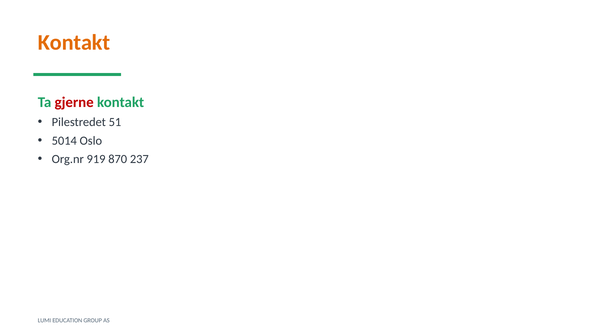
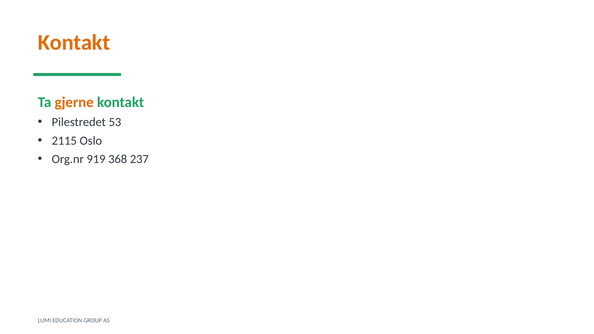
gjerne colour: red -> orange
51: 51 -> 53
5014: 5014 -> 2115
870: 870 -> 368
